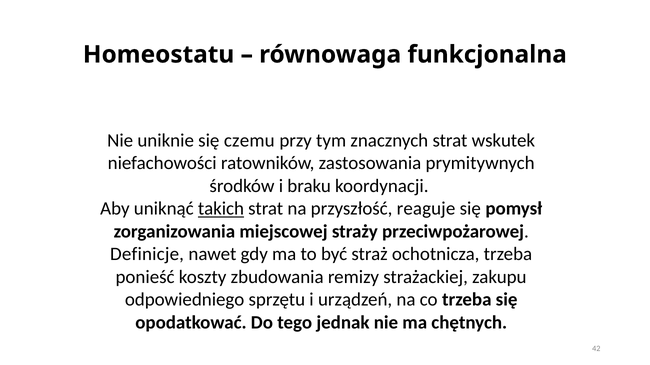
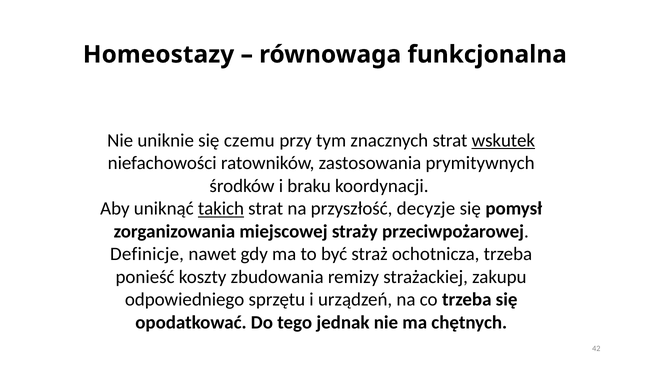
Homeostatu: Homeostatu -> Homeostazy
wskutek underline: none -> present
reaguje: reaguje -> decyzje
